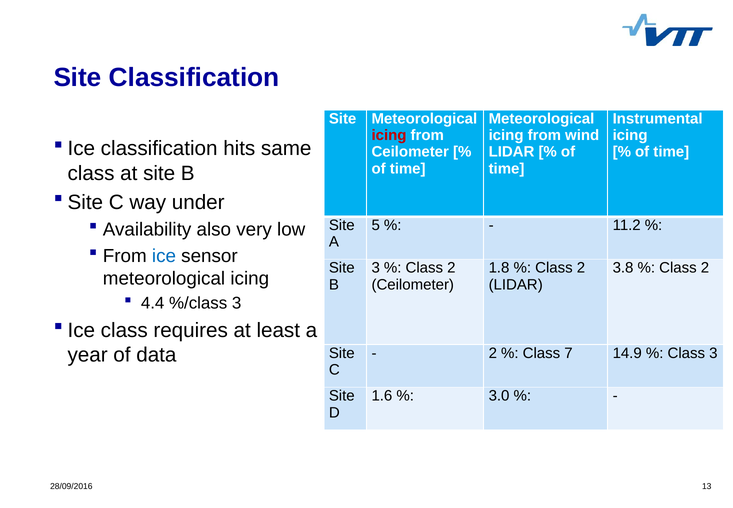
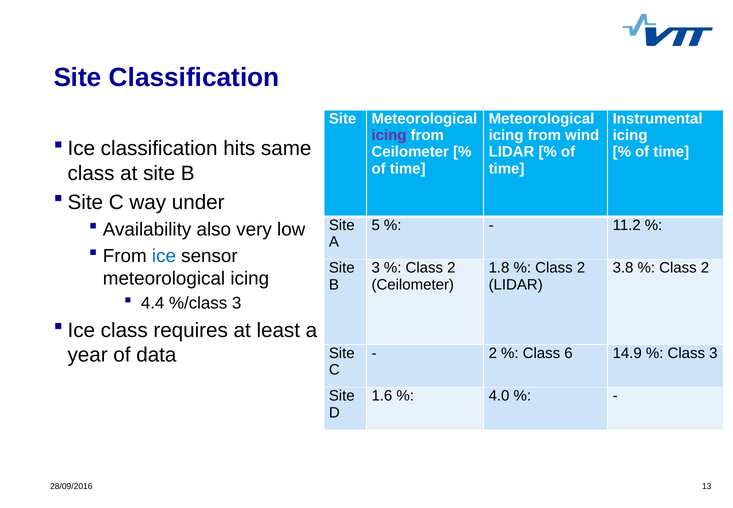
icing at (389, 135) colour: red -> purple
7: 7 -> 6
3.0: 3.0 -> 4.0
